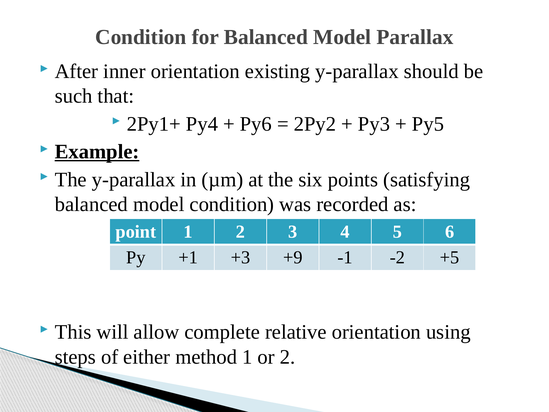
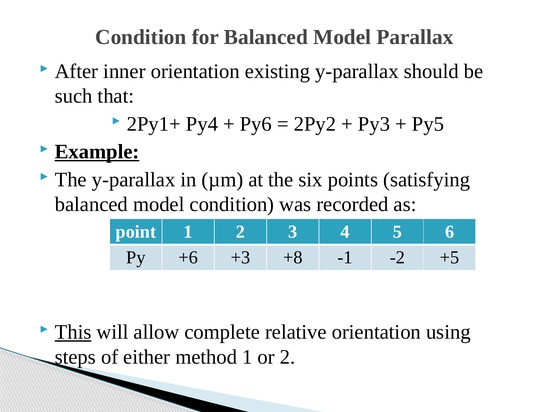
+1: +1 -> +6
+9: +9 -> +8
This underline: none -> present
